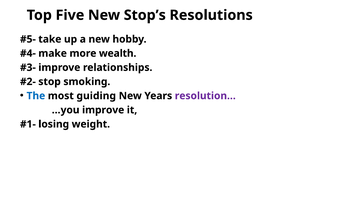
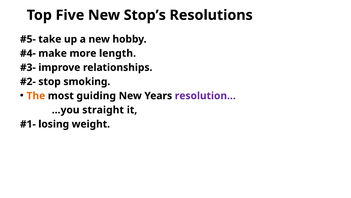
wealth: wealth -> length
The colour: blue -> orange
…you improve: improve -> straight
